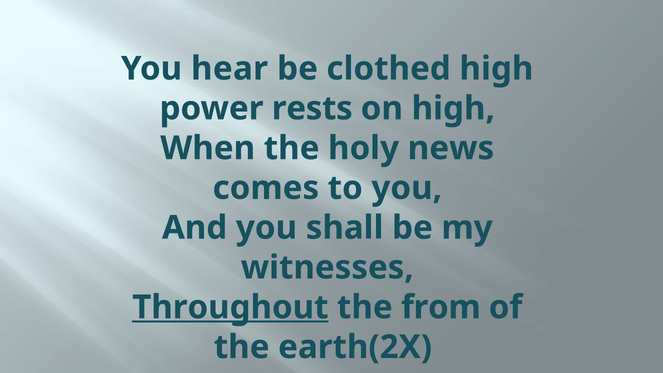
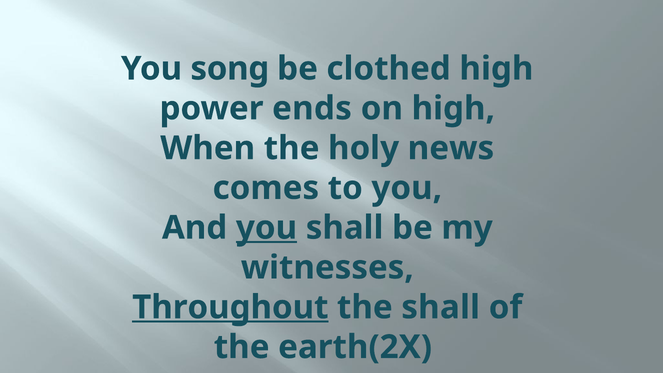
hear: hear -> song
rests: rests -> ends
you at (267, 228) underline: none -> present
the from: from -> shall
